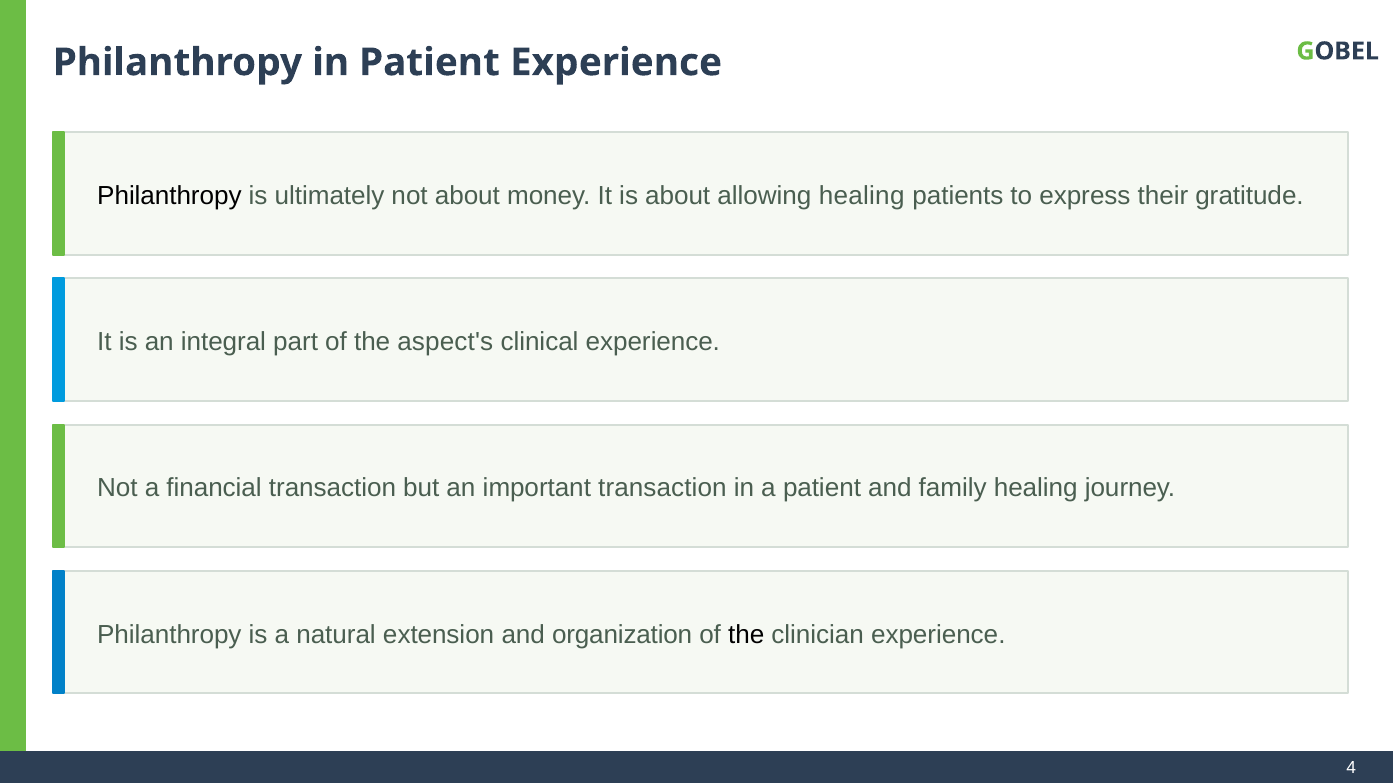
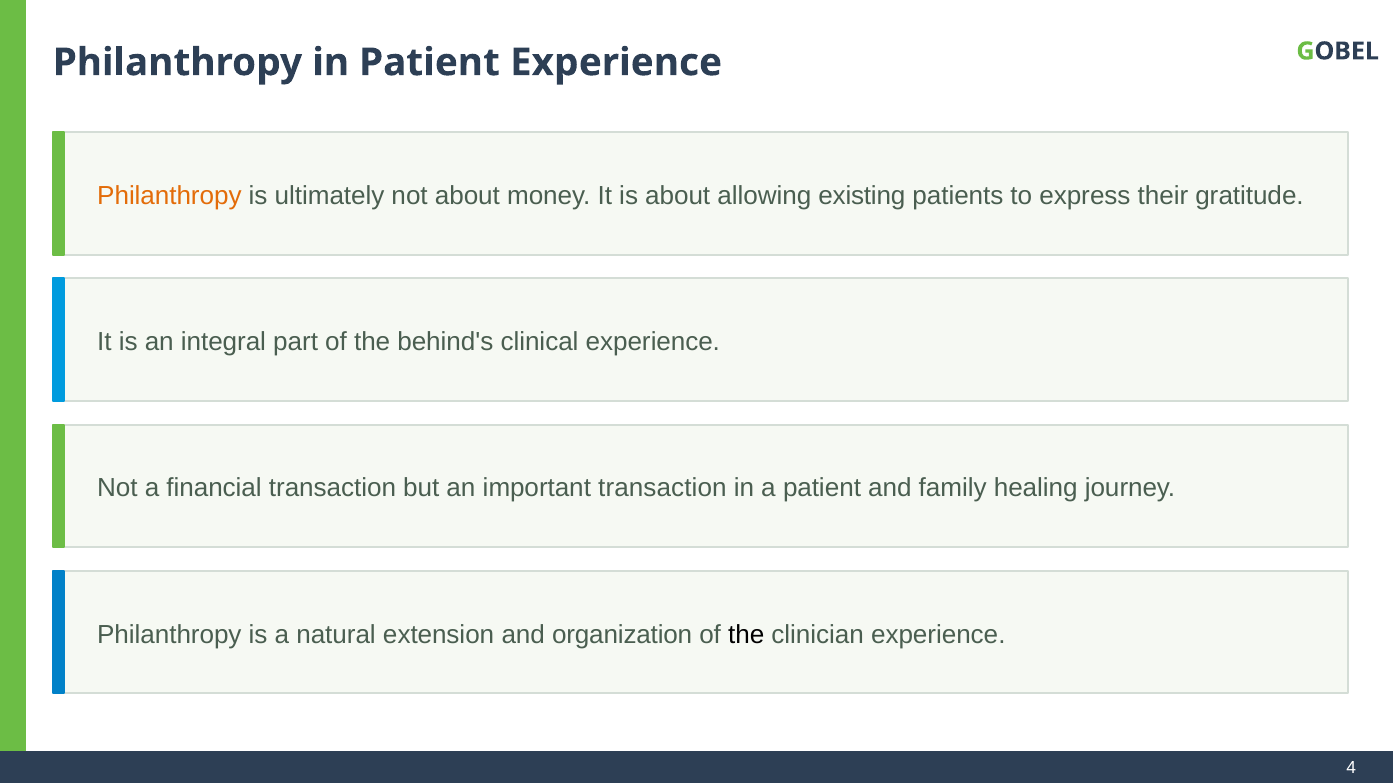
Philanthropy at (169, 196) colour: black -> orange
allowing healing: healing -> existing
aspect's: aspect's -> behind's
